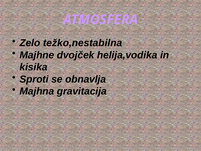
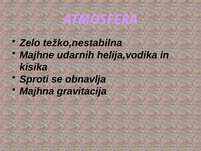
dvojček: dvojček -> udarnih
